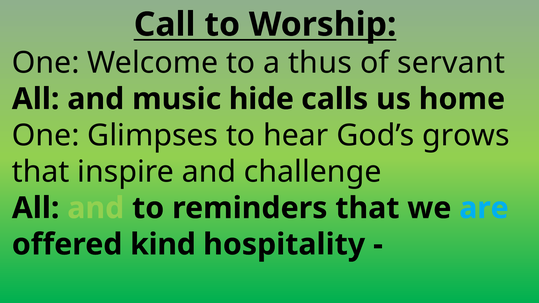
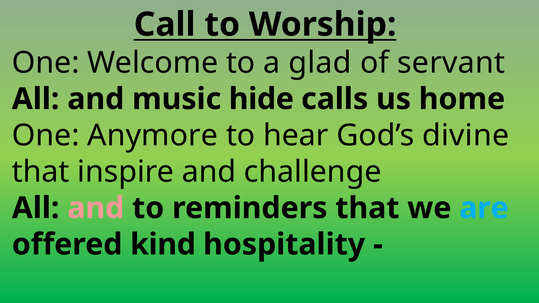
thus: thus -> glad
Glimpses: Glimpses -> Anymore
grows: grows -> divine
and at (96, 208) colour: light green -> pink
